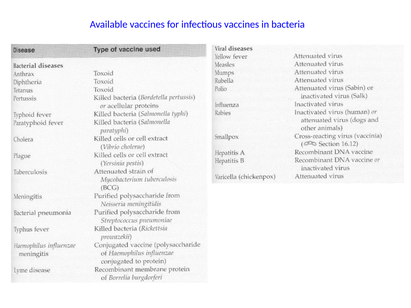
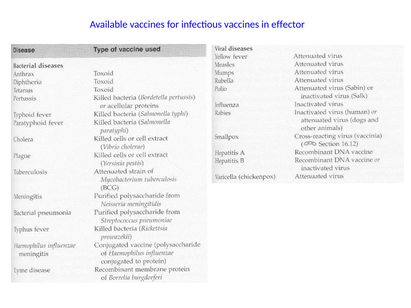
bacteria: bacteria -> effector
